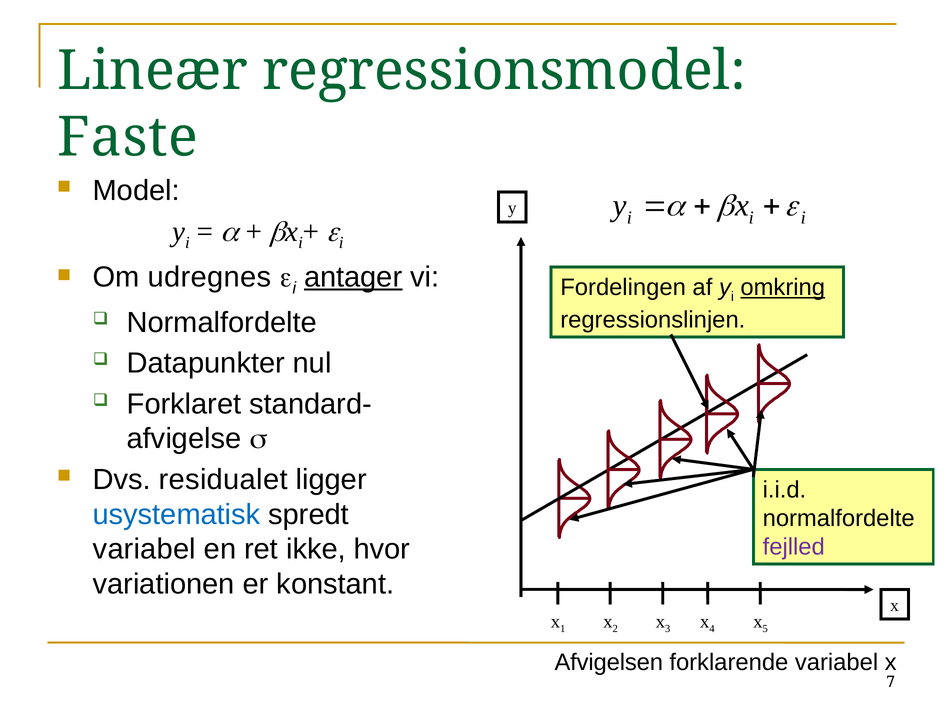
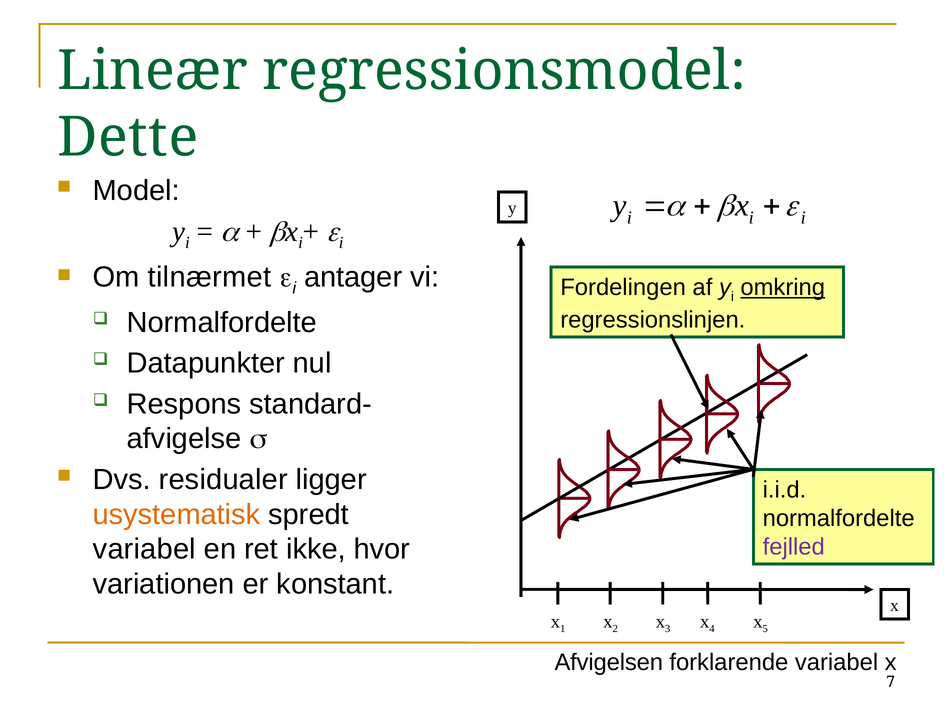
Faste: Faste -> Dette
udregnes: udregnes -> tilnærmet
antager underline: present -> none
Forklaret: Forklaret -> Respons
residualet: residualet -> residualer
usystematisk colour: blue -> orange
